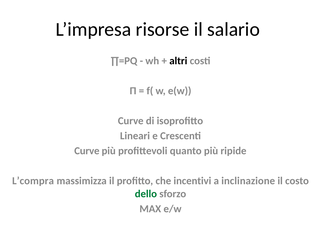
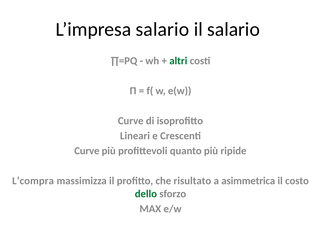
L’impresa risorse: risorse -> salario
altri colour: black -> green
incentivi: incentivi -> risultato
inclinazione: inclinazione -> asimmetrica
